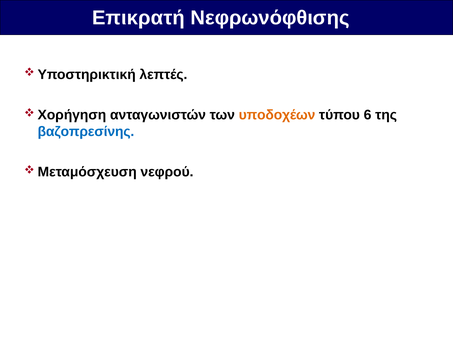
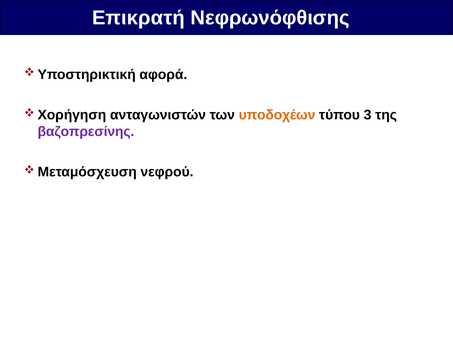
λεπτές: λεπτές -> αφορά
6: 6 -> 3
βαζοπρεσίνης colour: blue -> purple
